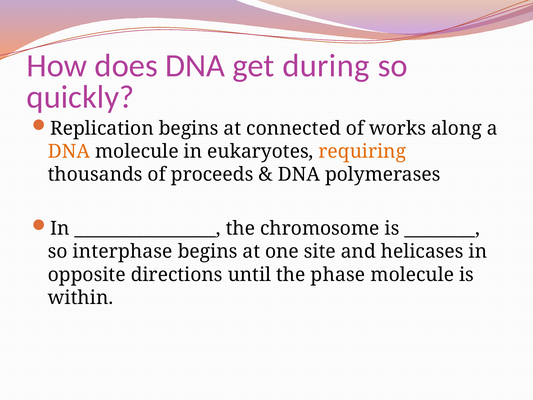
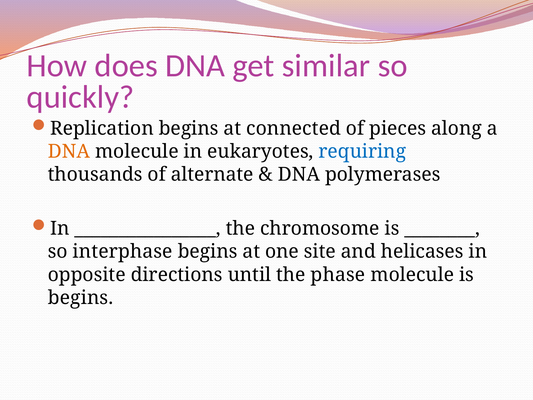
during: during -> similar
works: works -> pieces
requiring colour: orange -> blue
proceeds: proceeds -> alternate
within at (81, 298): within -> begins
